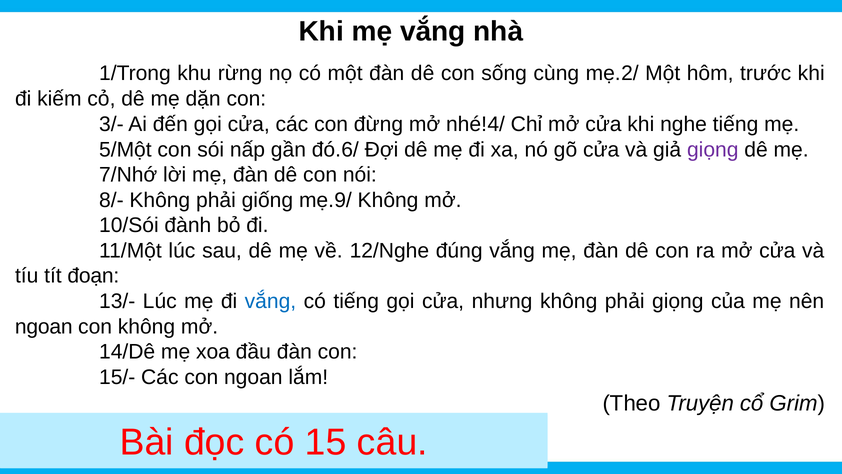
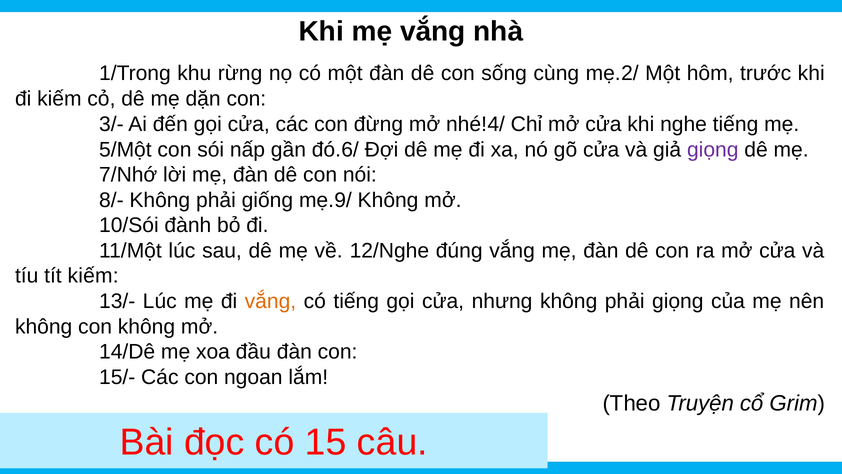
tít đoạn: đoạn -> kiếm
vắng at (270, 301) colour: blue -> orange
ngoan at (44, 326): ngoan -> không
